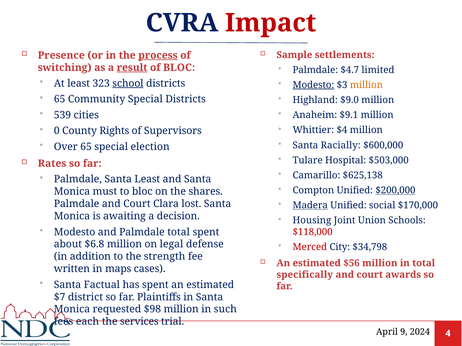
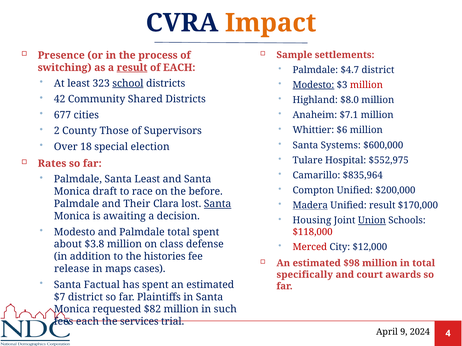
Impact colour: red -> orange
process underline: present -> none
of BLOC: BLOC -> EACH
$4.7 limited: limited -> district
million at (366, 85) colour: orange -> red
65 at (60, 99): 65 -> 42
Community Special: Special -> Shared
$9.0: $9.0 -> $8.0
539: 539 -> 677
$9.1: $9.1 -> $7.1
$4: $4 -> $6
0: 0 -> 2
Rights: Rights -> Those
Racially: Racially -> Systems
Over 65: 65 -> 18
$503,000: $503,000 -> $552,975
$625,138: $625,138 -> $835,964
$200,000 underline: present -> none
must: must -> draft
to bloc: bloc -> race
shares: shares -> before
Palmdale and Court: Court -> Their
Santa at (218, 204) underline: none -> present
Unified social: social -> result
Union underline: none -> present
$6.8: $6.8 -> $3.8
legal: legal -> class
$34,798: $34,798 -> $12,000
strength: strength -> histories
$56: $56 -> $98
written: written -> release
$98: $98 -> $82
